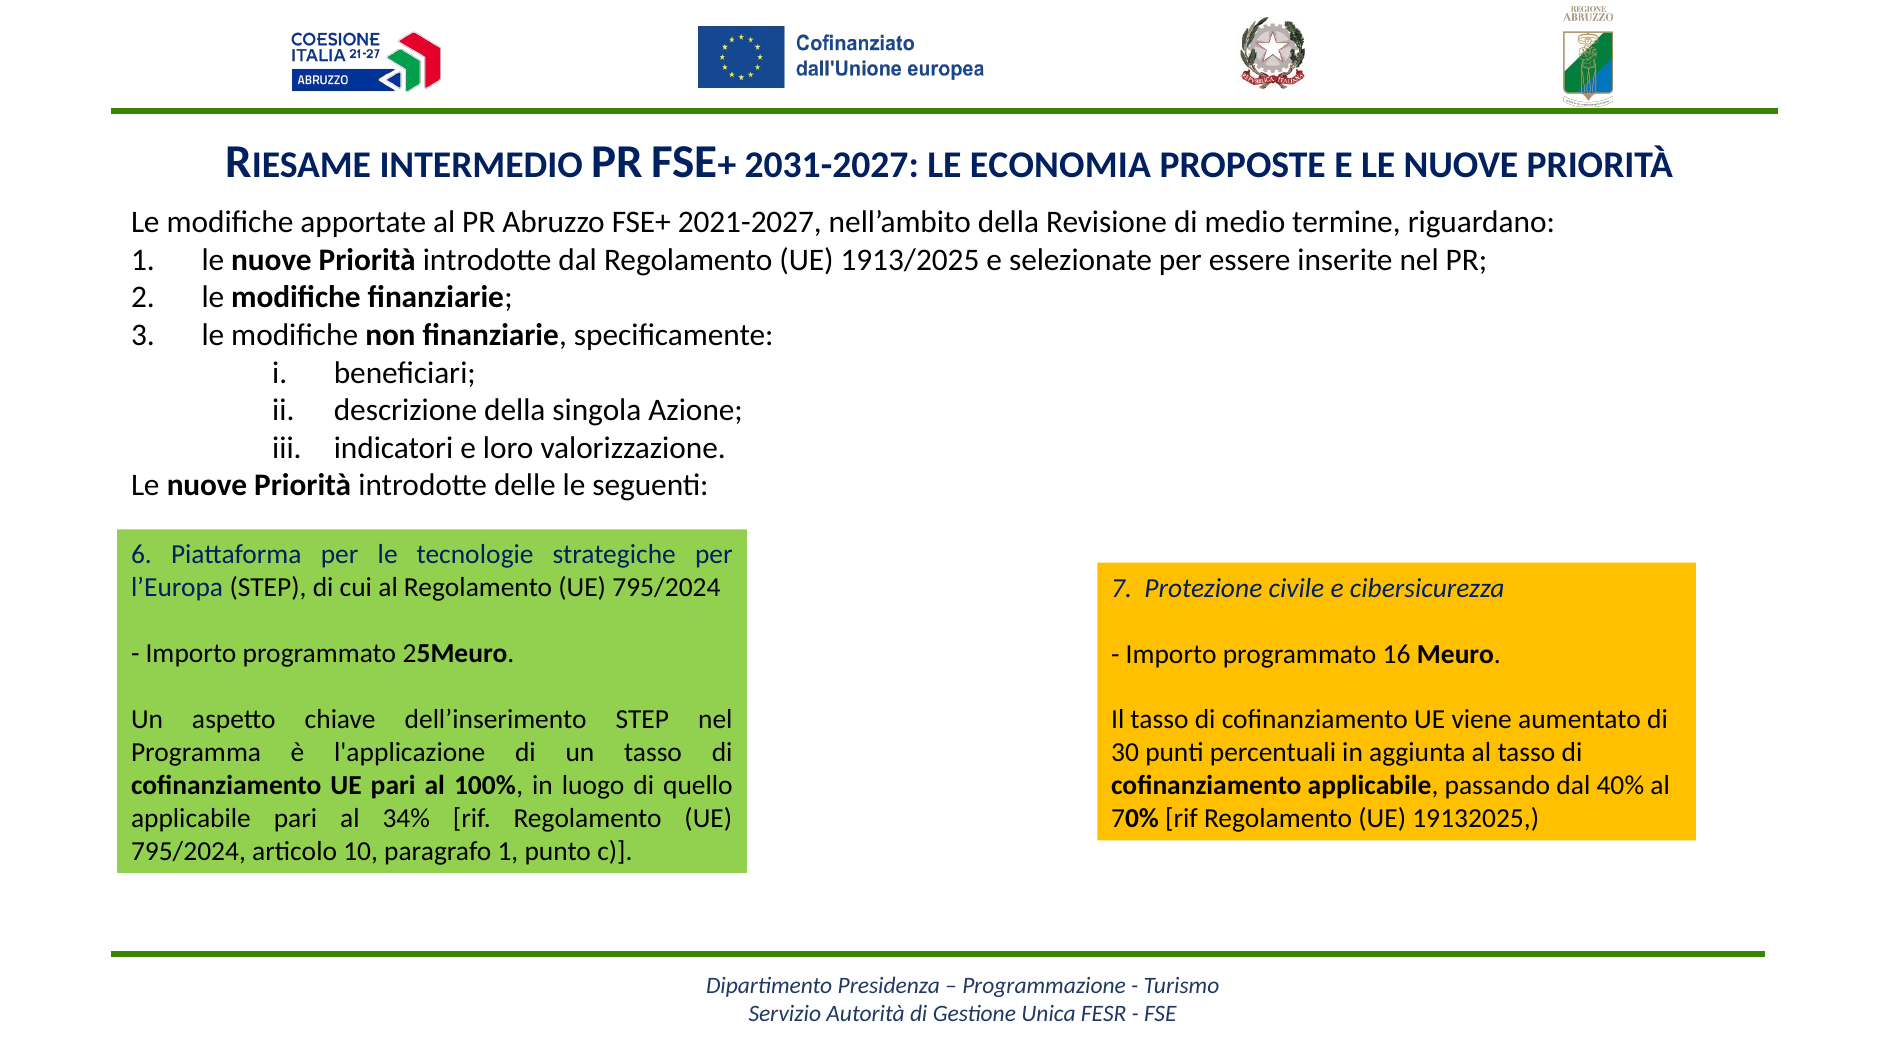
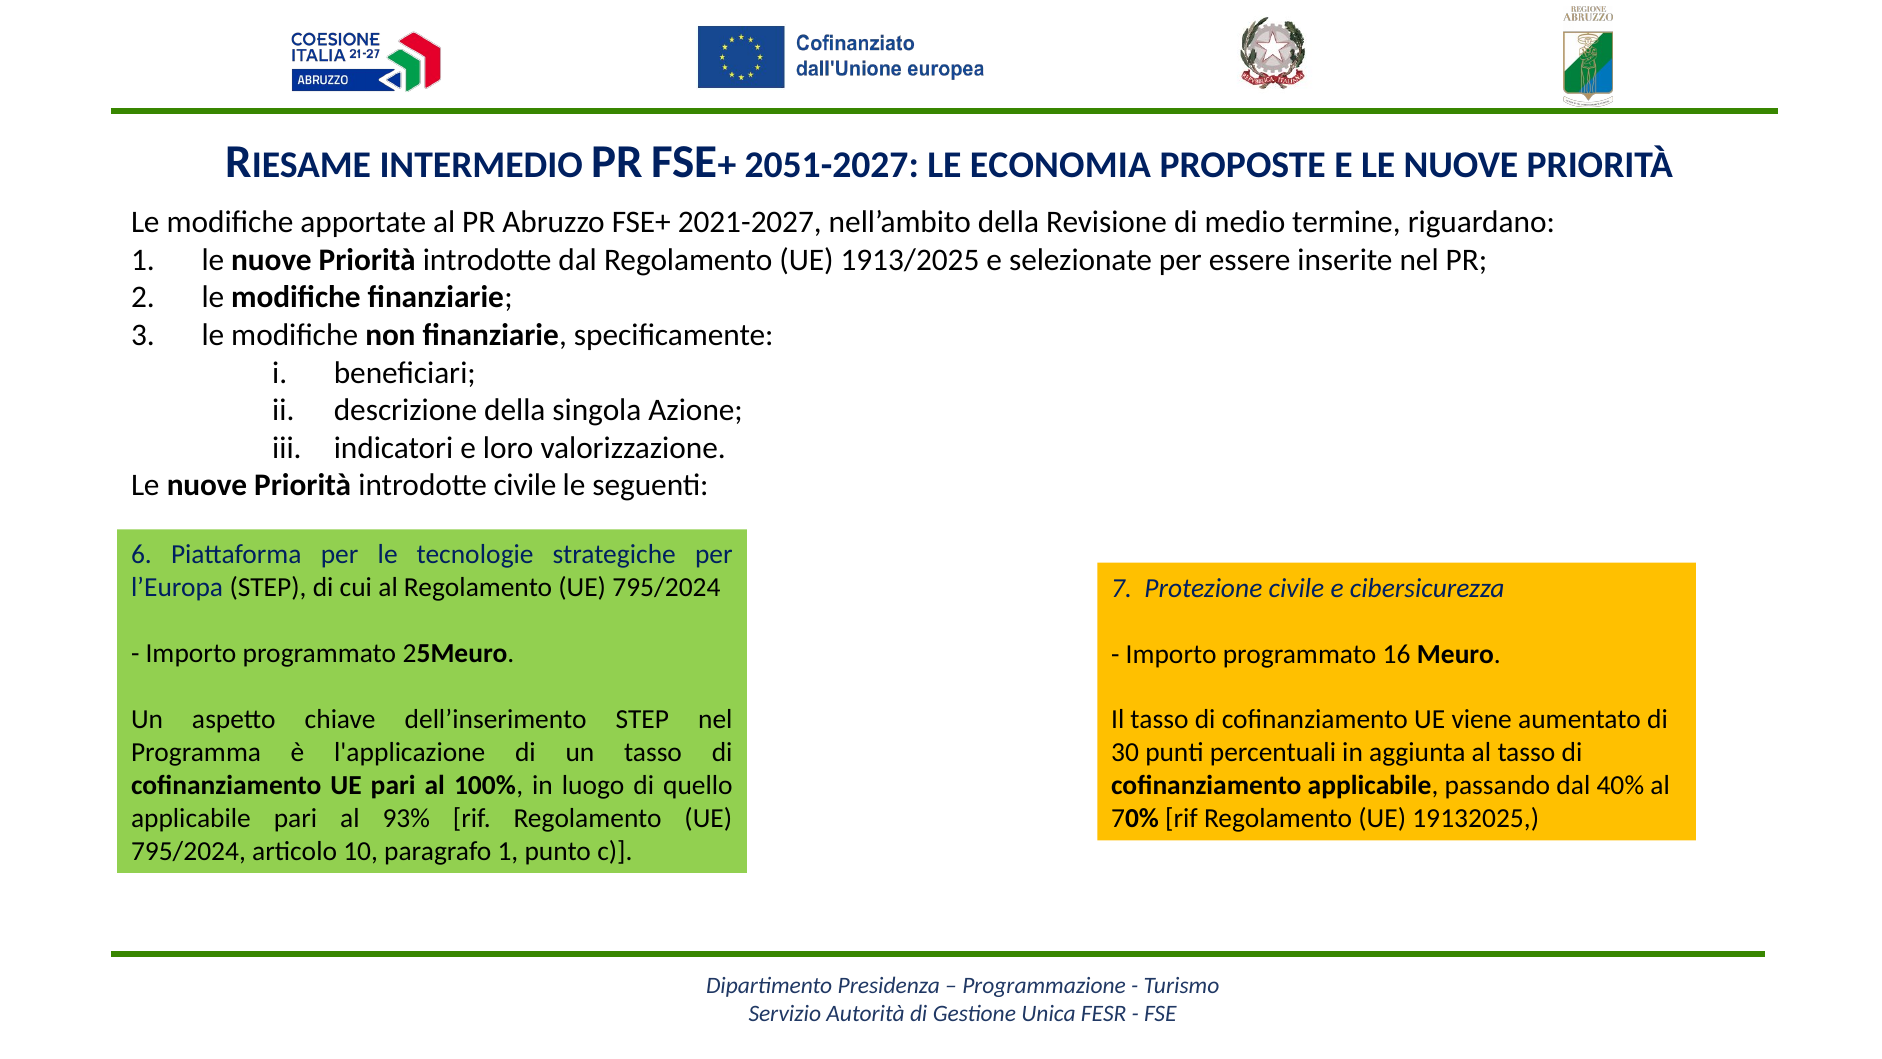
2031-2027: 2031-2027 -> 2051-2027
introdotte delle: delle -> civile
34%: 34% -> 93%
